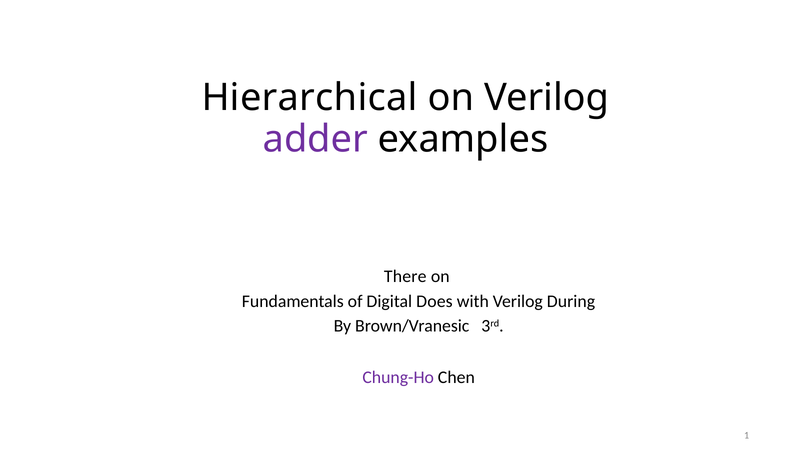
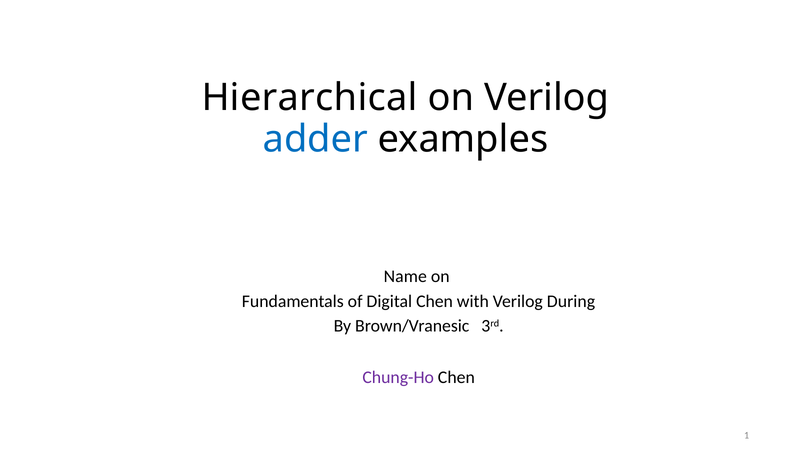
adder colour: purple -> blue
There: There -> Name
Digital Does: Does -> Chen
